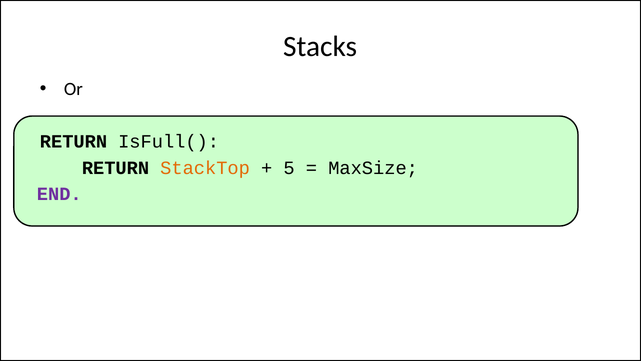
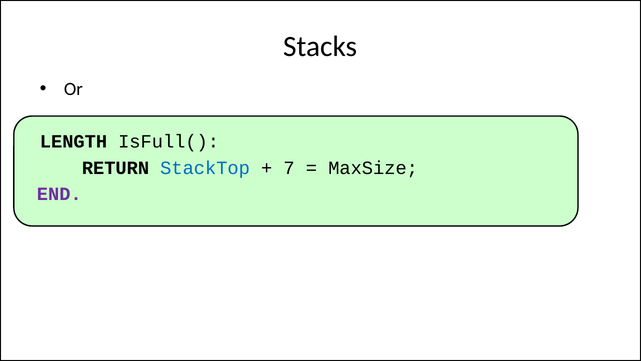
RETURN at (73, 142): RETURN -> LENGTH
StackTop colour: orange -> blue
5: 5 -> 7
